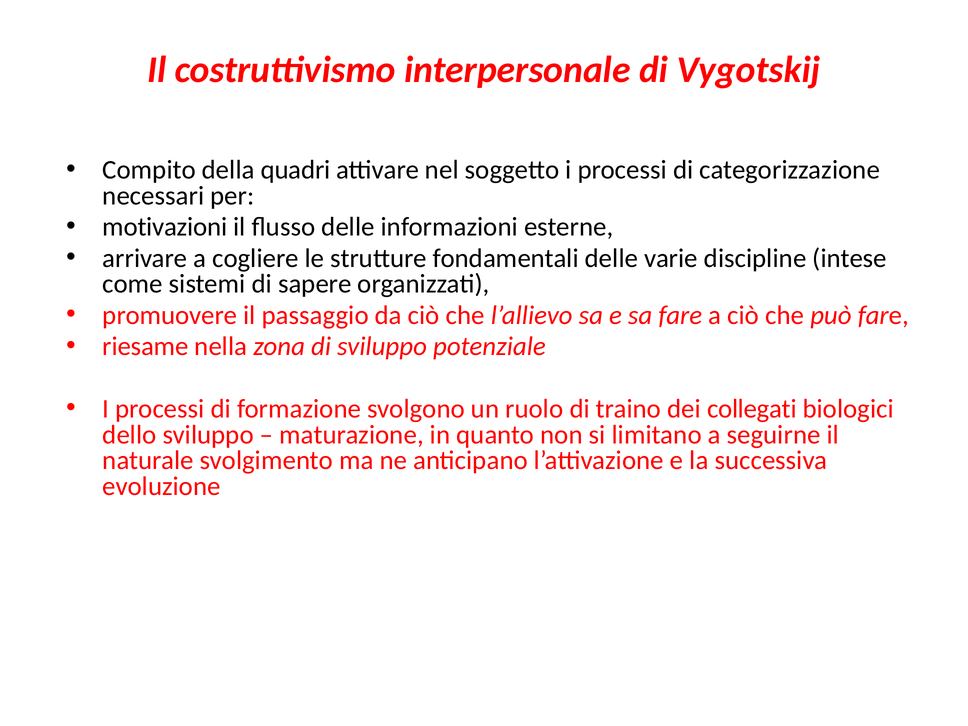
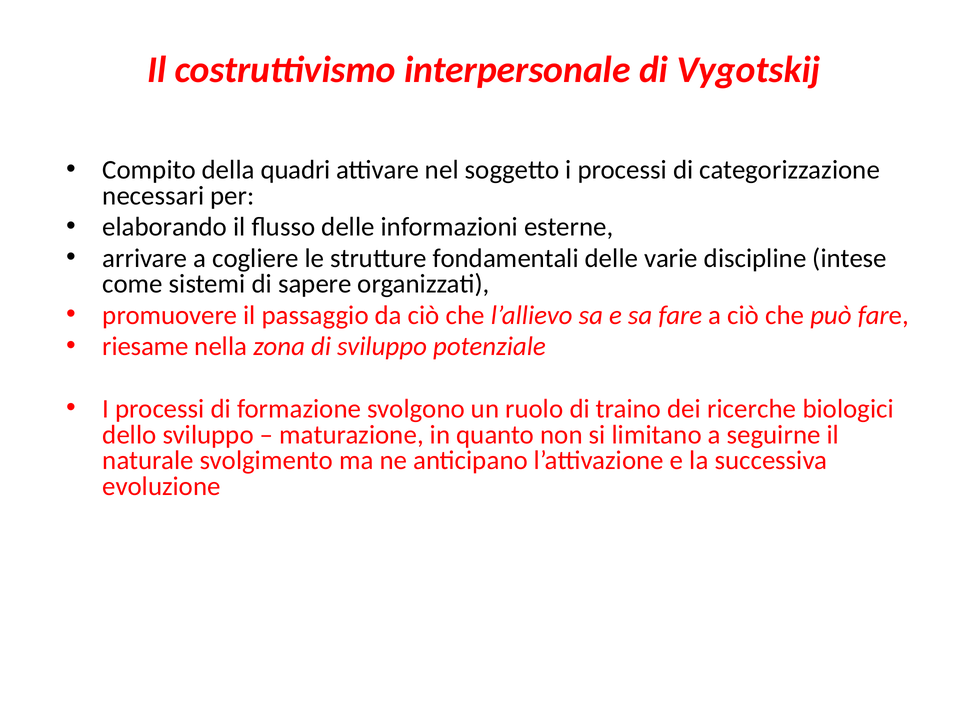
motivazioni: motivazioni -> elaborando
collegati: collegati -> ricerche
